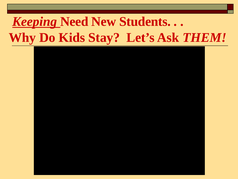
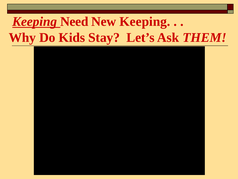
New Students: Students -> Keeping
